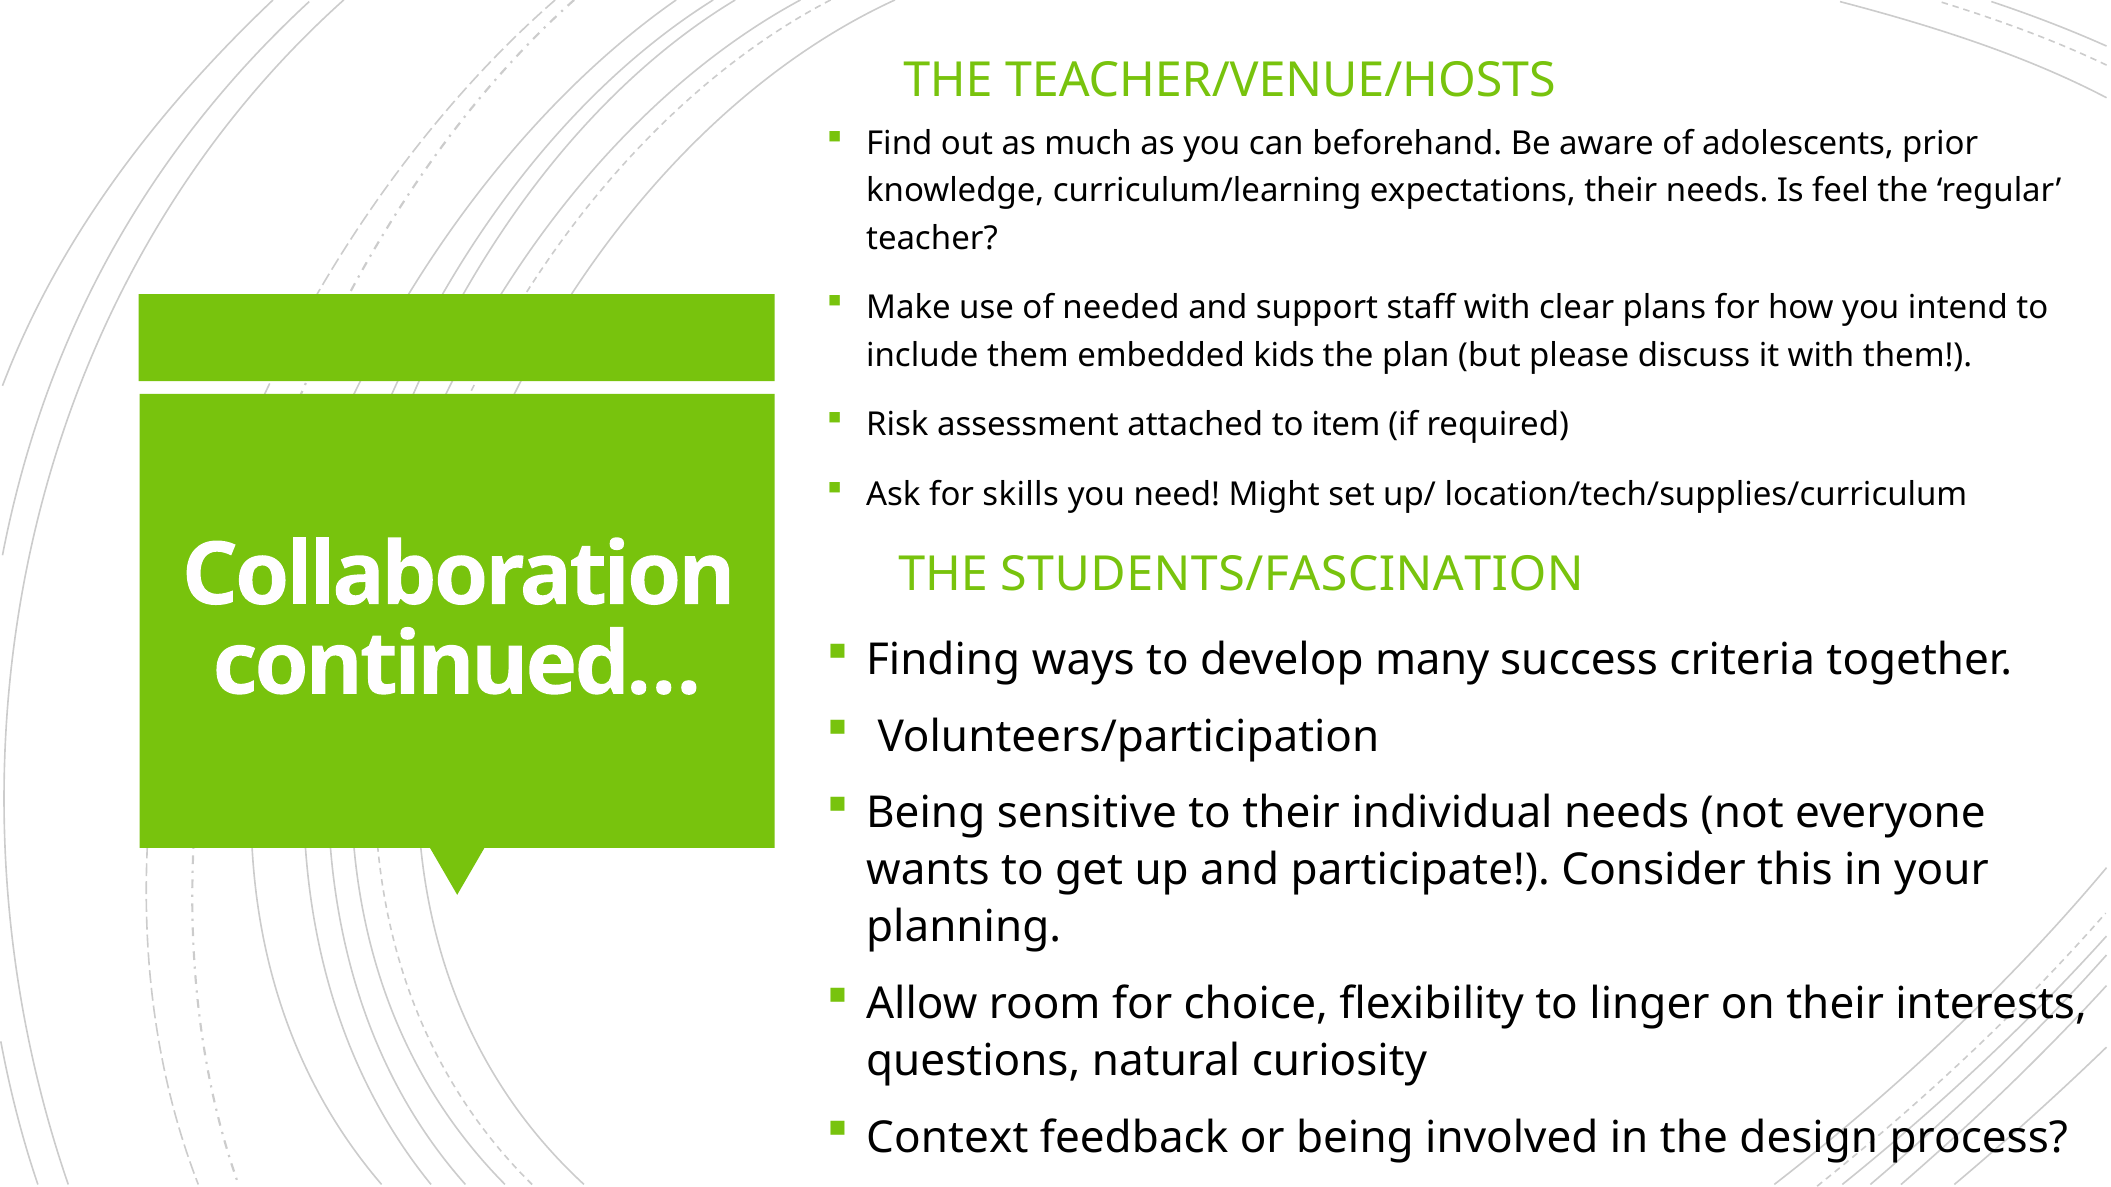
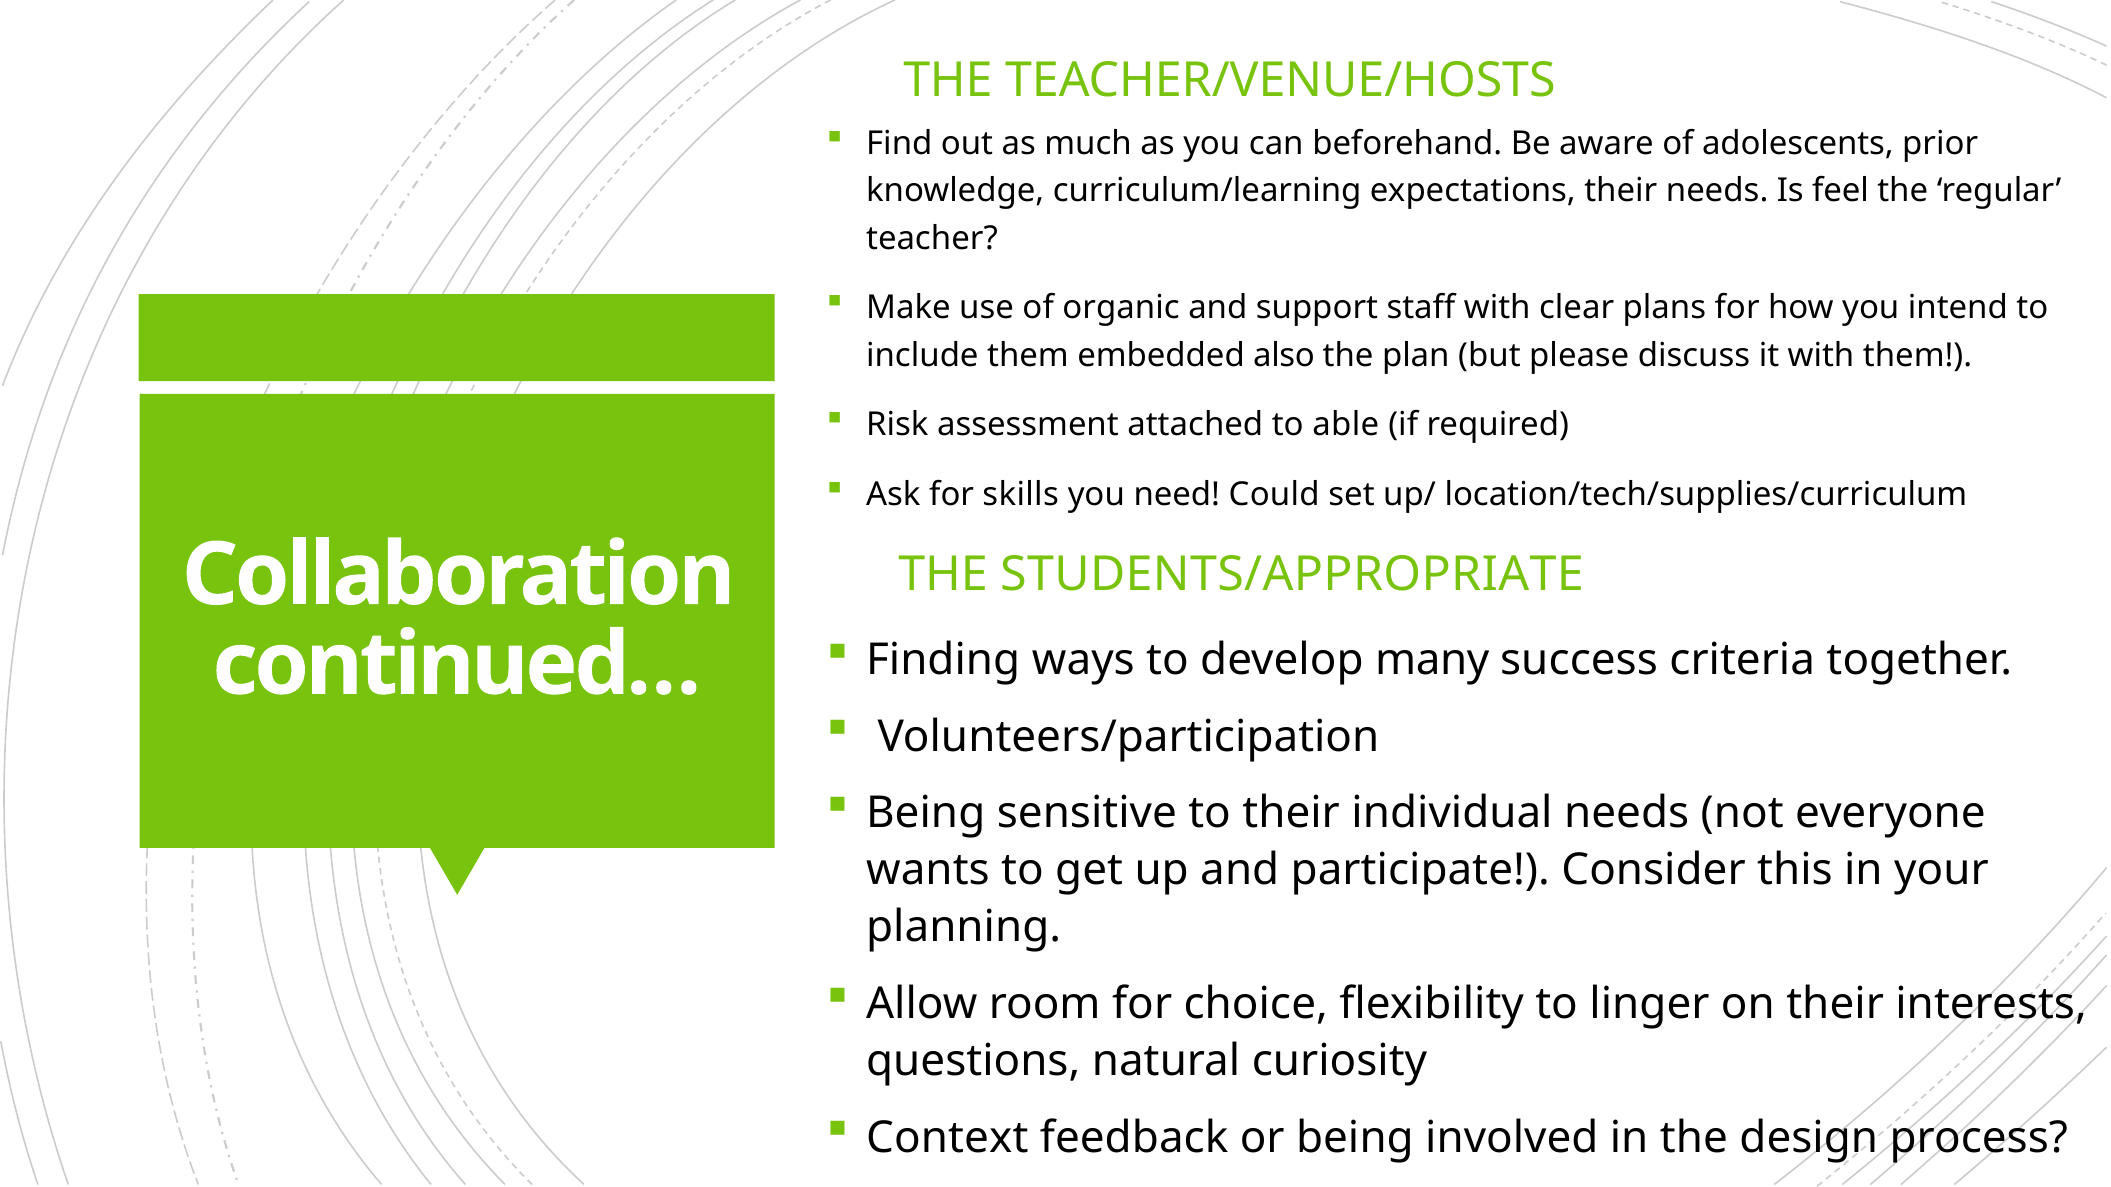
needed: needed -> organic
kids: kids -> also
item: item -> able
Might: Might -> Could
STUDENTS/FASCINATION: STUDENTS/FASCINATION -> STUDENTS/APPROPRIATE
